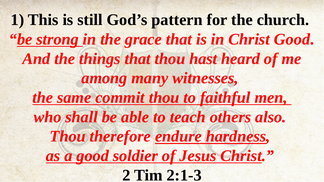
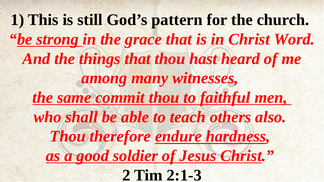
Christ Good: Good -> Word
